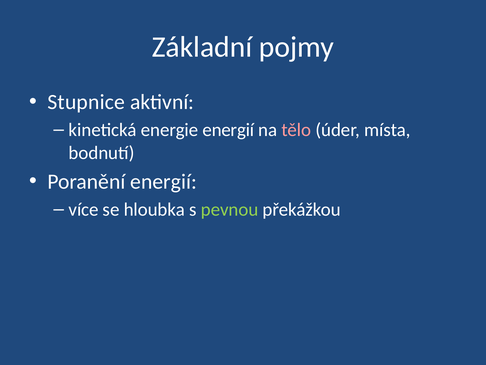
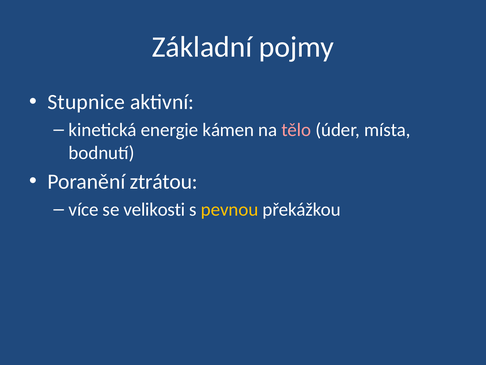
energie energií: energií -> kámen
Poranění energií: energií -> ztrátou
hloubka: hloubka -> velikosti
pevnou colour: light green -> yellow
